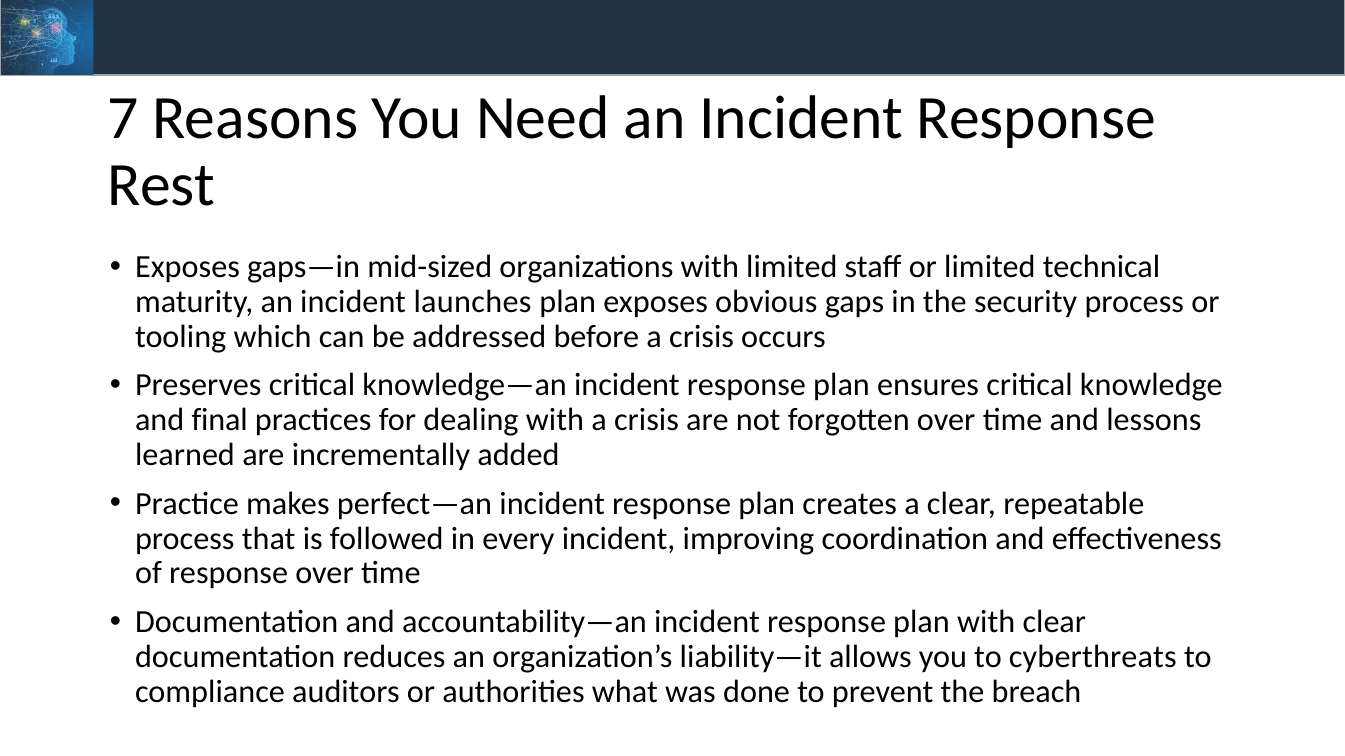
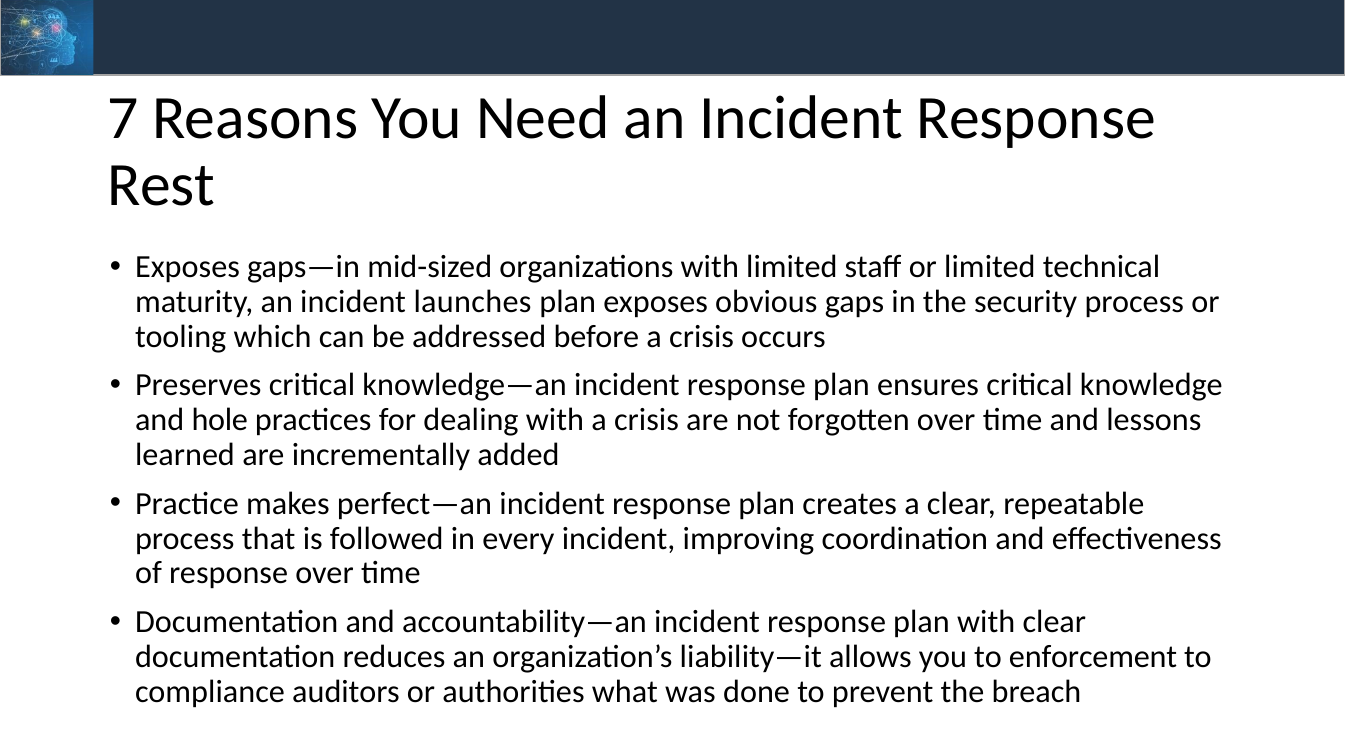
final: final -> hole
cyberthreats: cyberthreats -> enforcement
